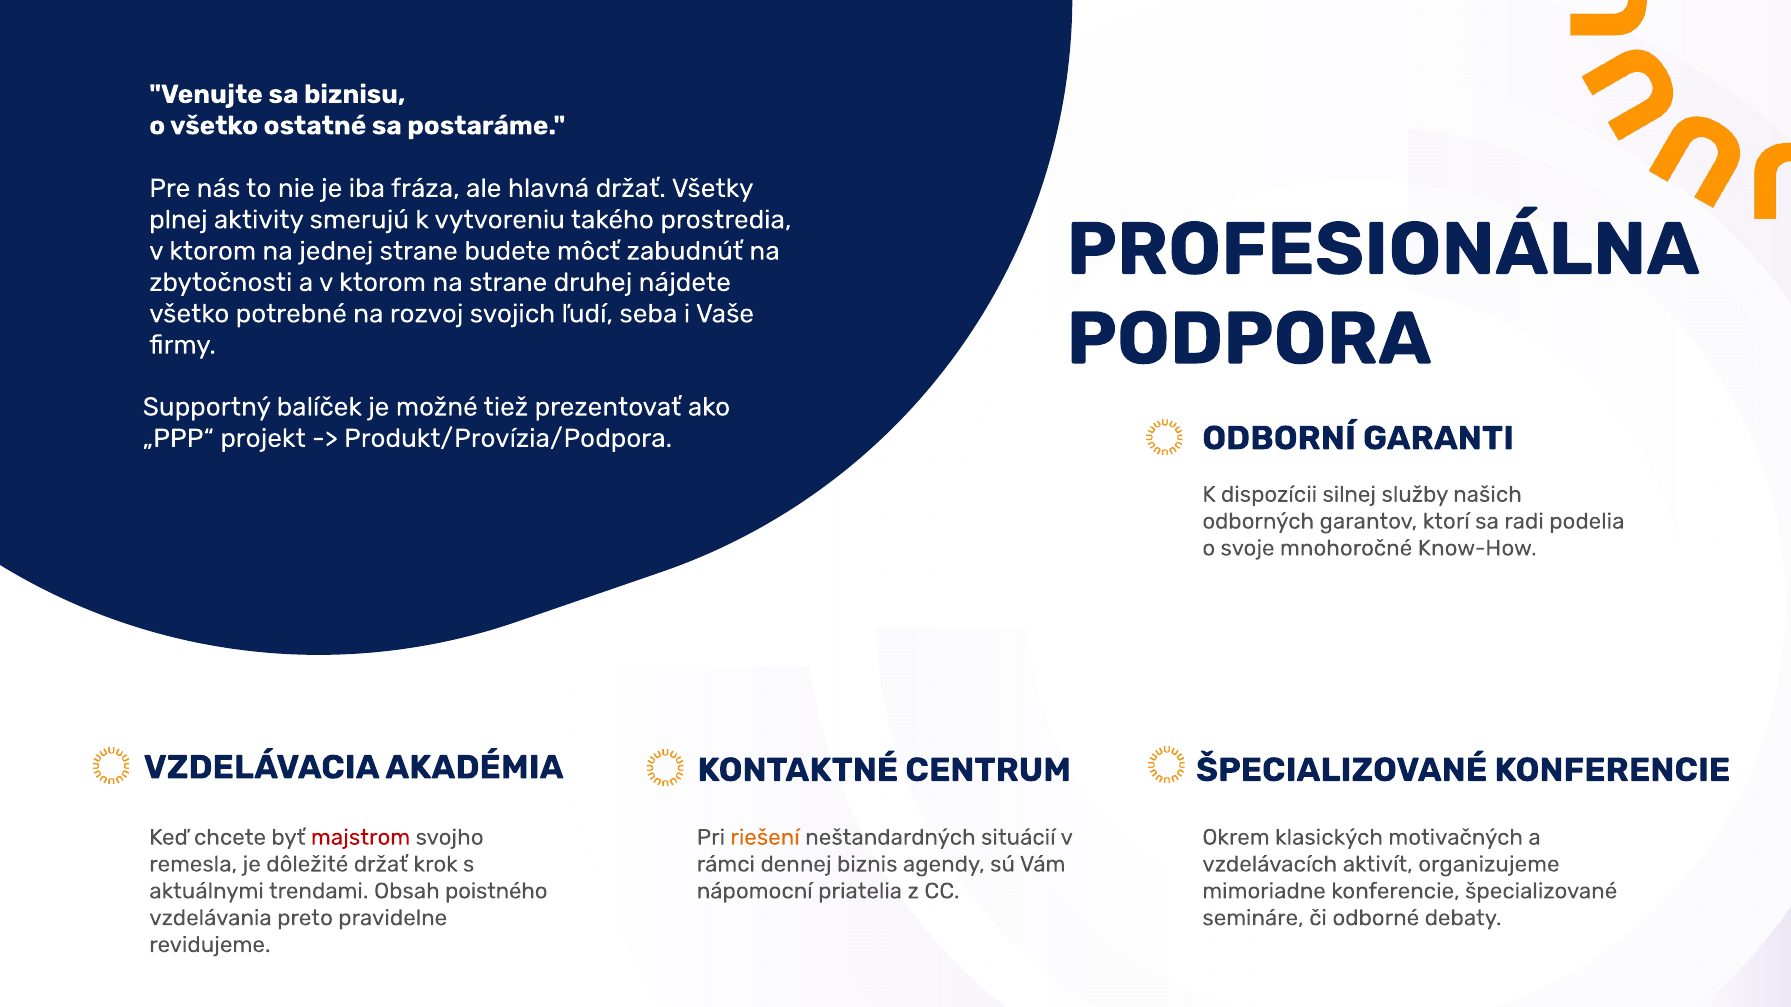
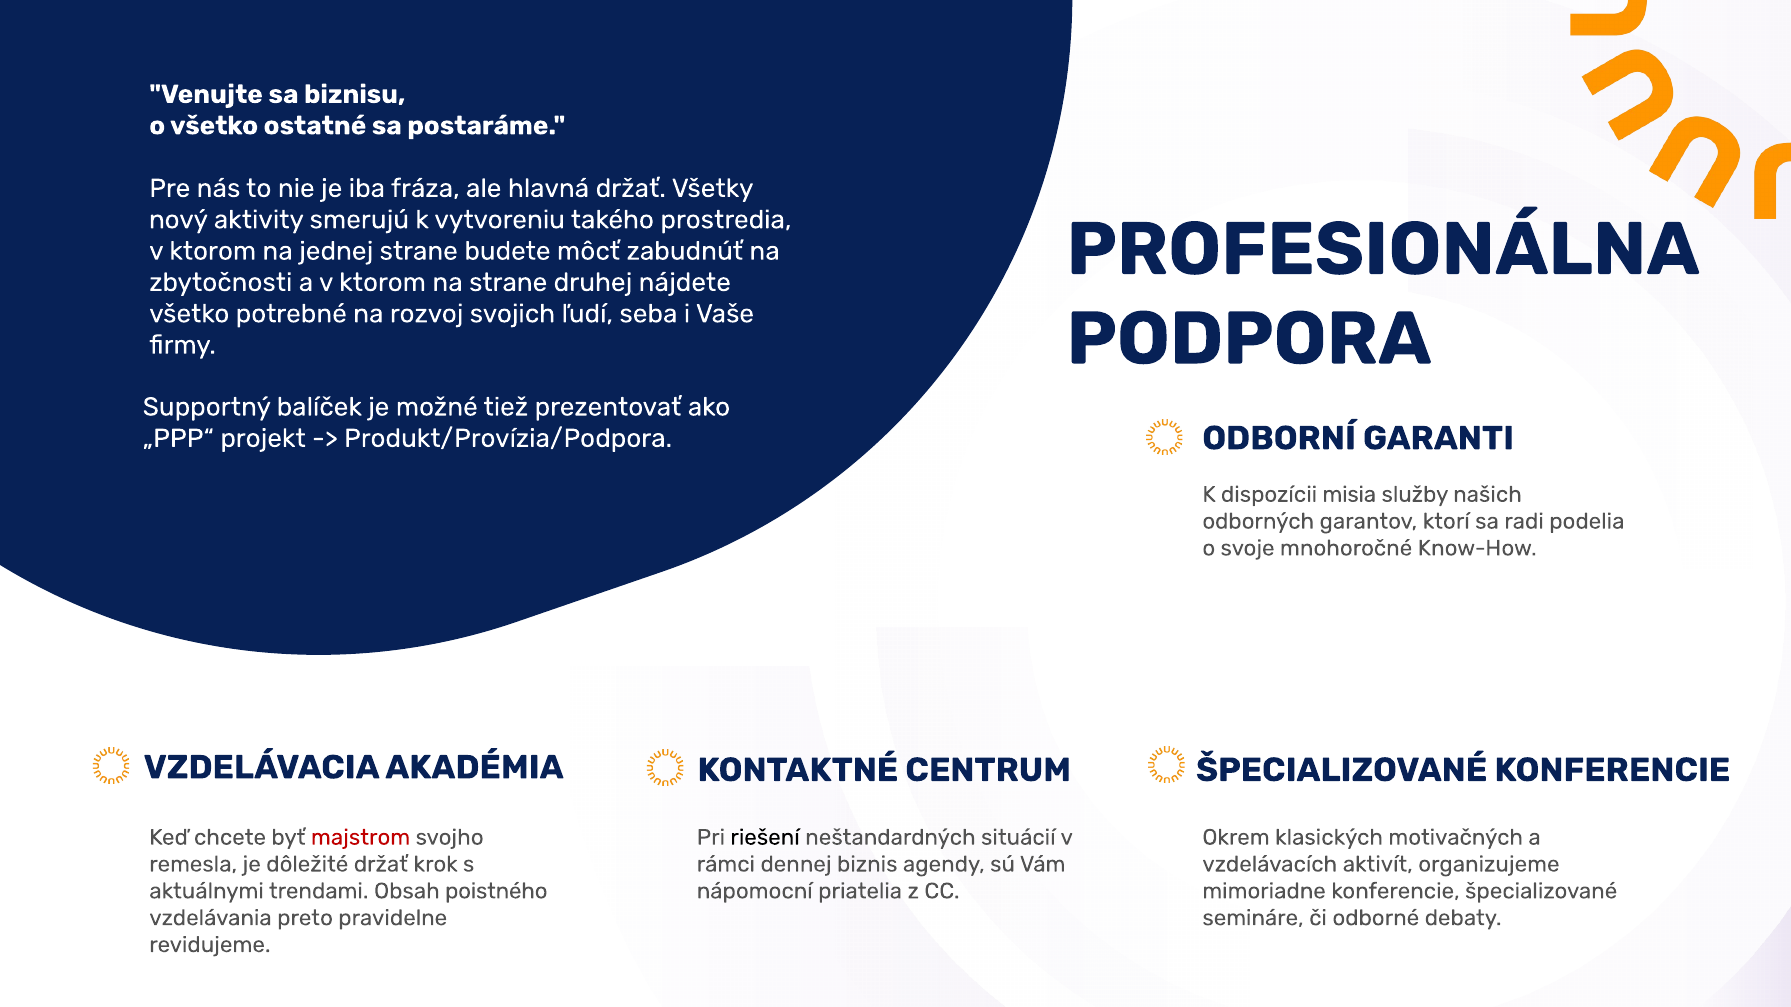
plnej: plnej -> nový
silnej: silnej -> misia
riešení colour: orange -> black
